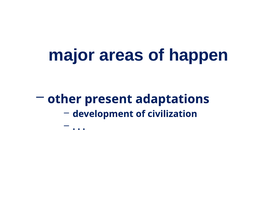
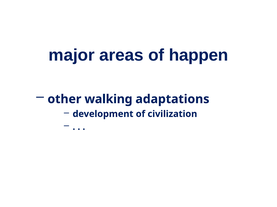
present: present -> walking
